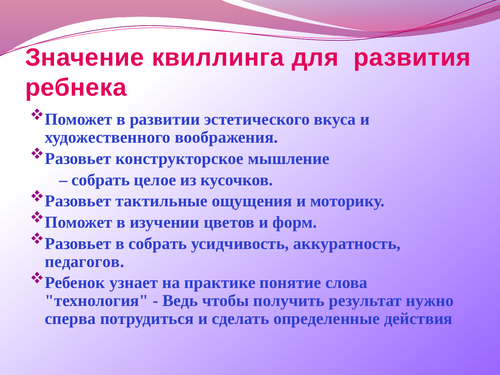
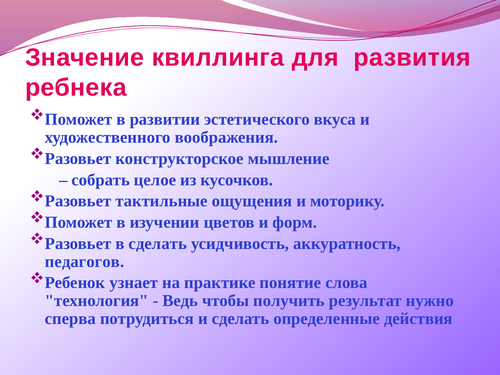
в собрать: собрать -> сделать
